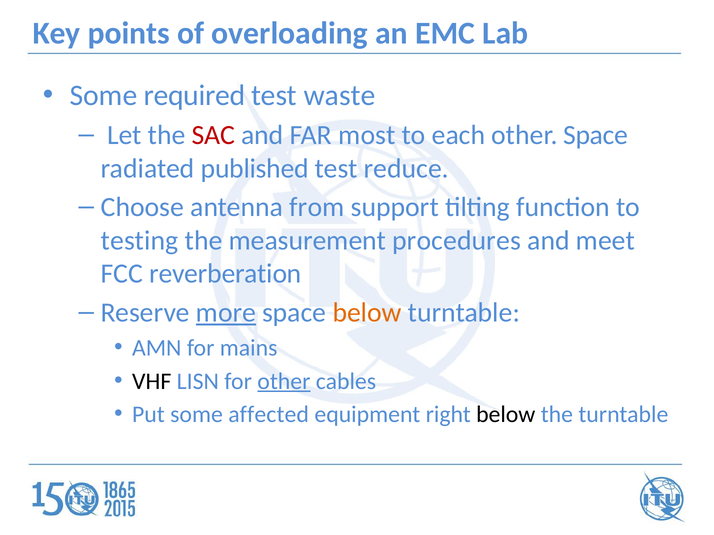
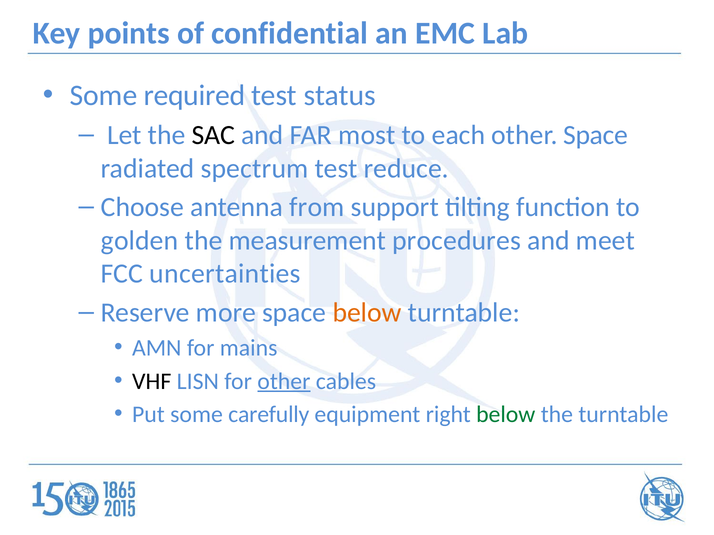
overloading: overloading -> confidential
waste: waste -> status
SAC colour: red -> black
published: published -> spectrum
testing: testing -> golden
reverberation: reverberation -> uncertainties
more underline: present -> none
affected: affected -> carefully
below at (506, 415) colour: black -> green
